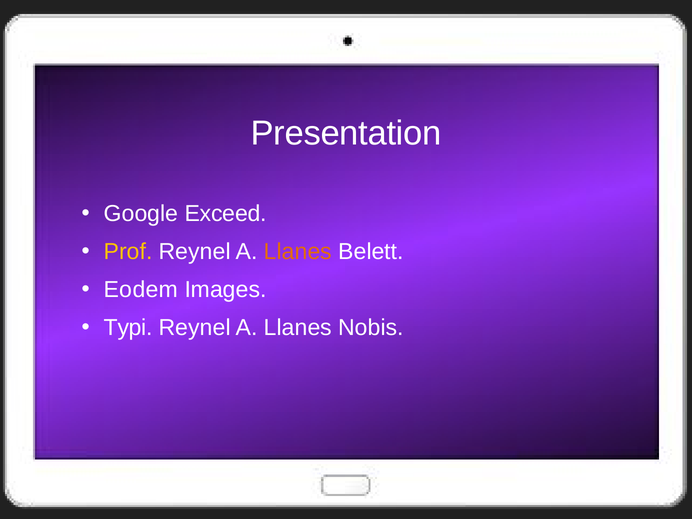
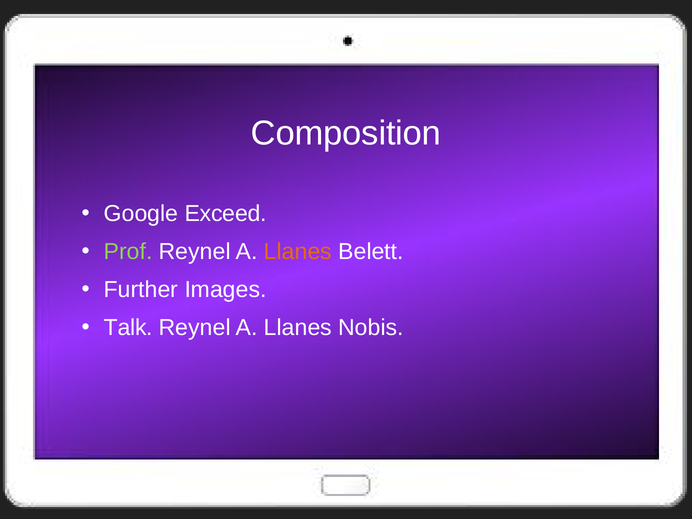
Presentation: Presentation -> Composition
Prof colour: yellow -> light green
Eodem: Eodem -> Further
Typi: Typi -> Talk
